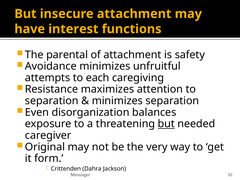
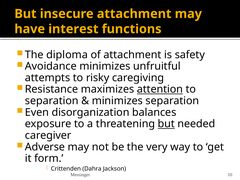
parental: parental -> diploma
each: each -> risky
attention underline: none -> present
Original: Original -> Adverse
